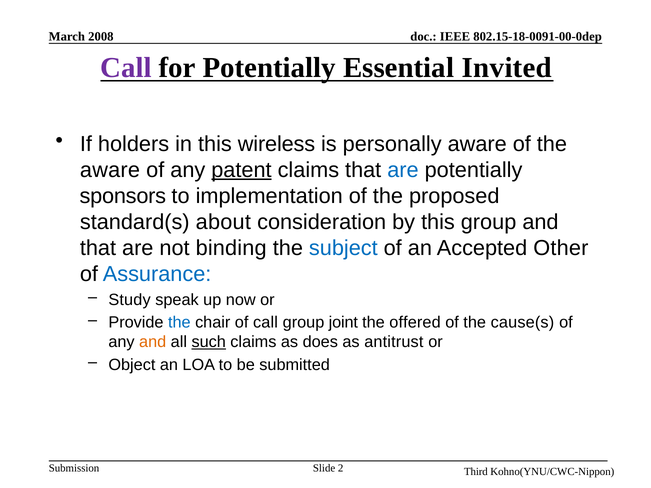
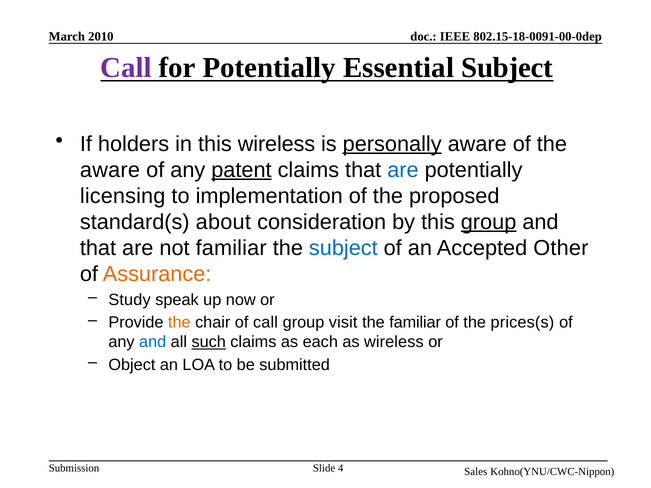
2008: 2008 -> 2010
Essential Invited: Invited -> Subject
personally underline: none -> present
sponsors: sponsors -> licensing
group at (489, 222) underline: none -> present
not binding: binding -> familiar
Assurance colour: blue -> orange
the at (179, 323) colour: blue -> orange
joint: joint -> visit
the offered: offered -> familiar
cause(s: cause(s -> prices(s
and at (153, 342) colour: orange -> blue
does: does -> each
as antitrust: antitrust -> wireless
Third: Third -> Sales
2: 2 -> 4
